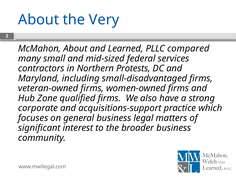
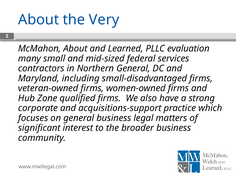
compared: compared -> evaluation
Northern Protests: Protests -> General
